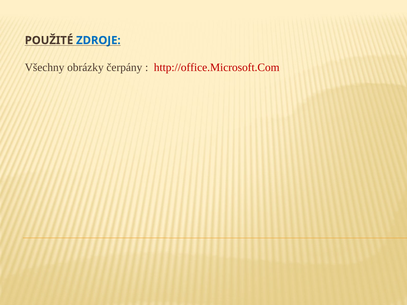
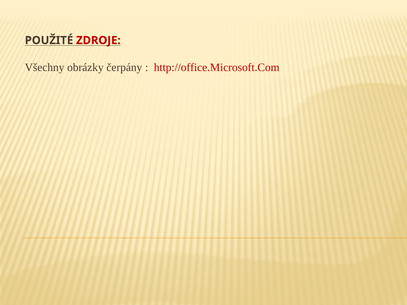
ZDROJE colour: blue -> red
